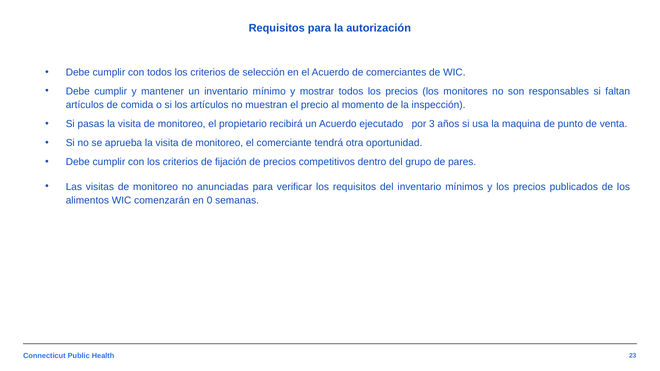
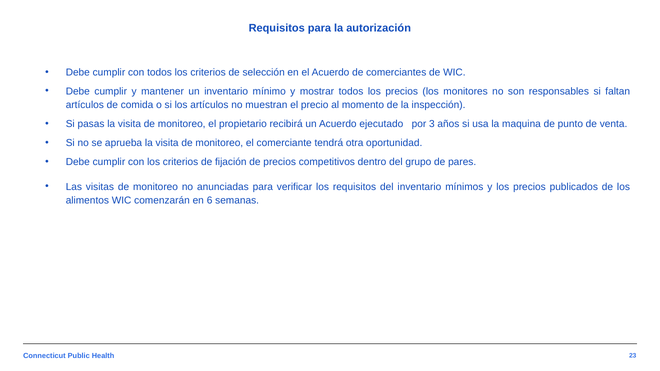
0: 0 -> 6
